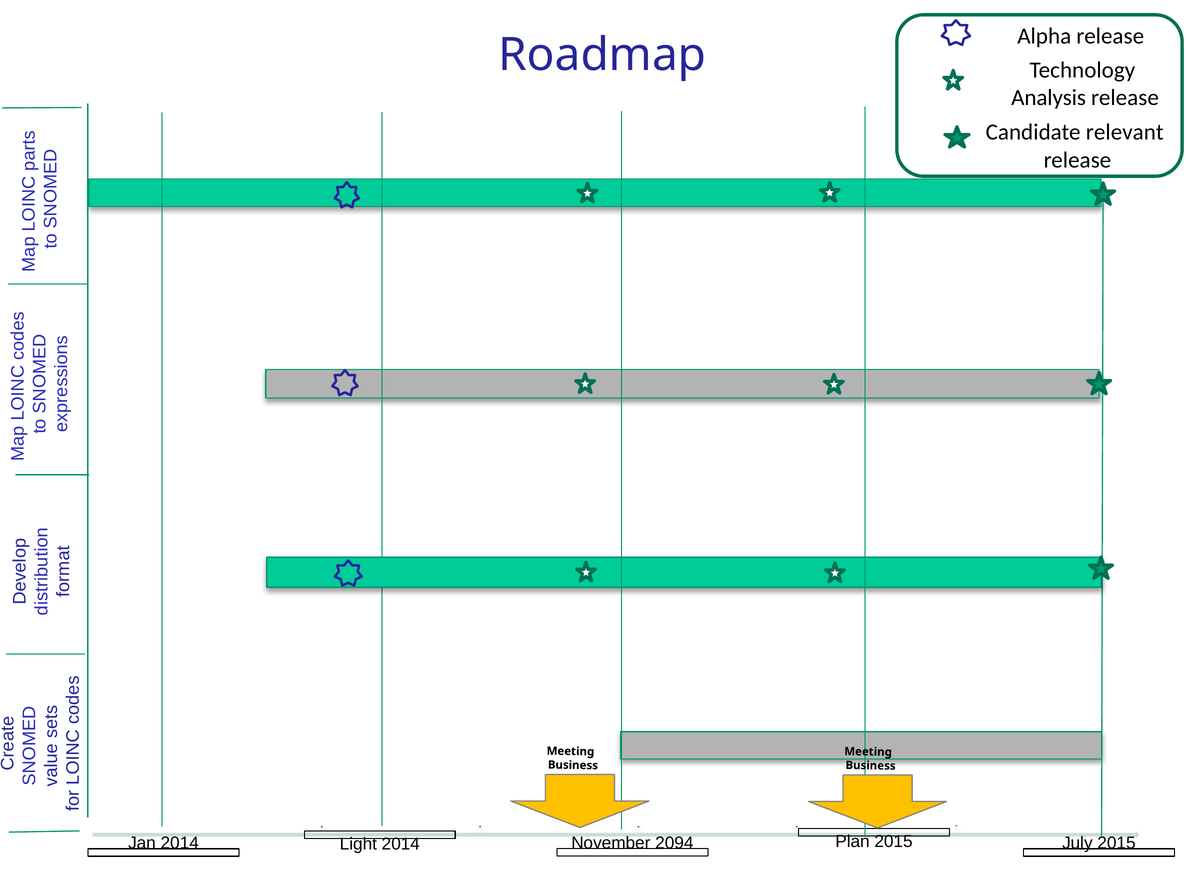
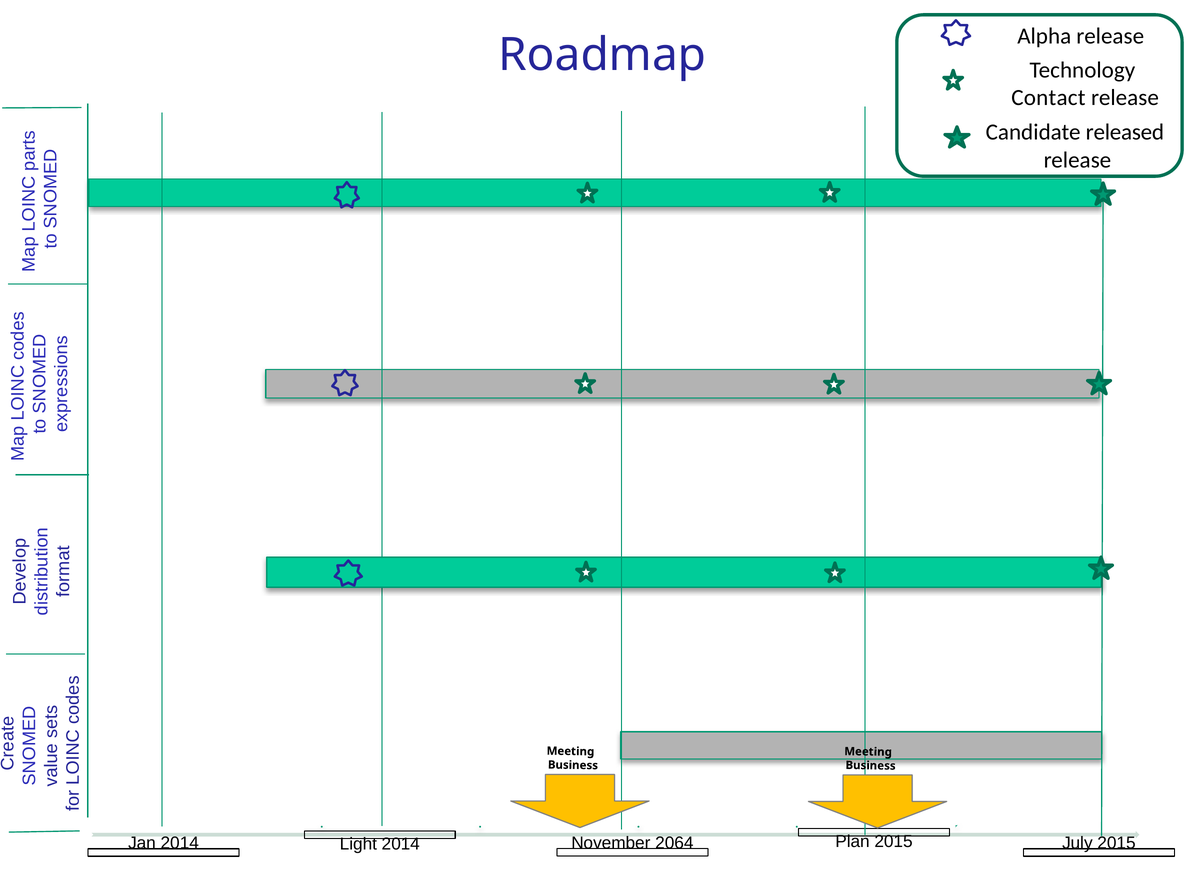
Analysis: Analysis -> Contact
relevant: relevant -> released
2094: 2094 -> 2064
